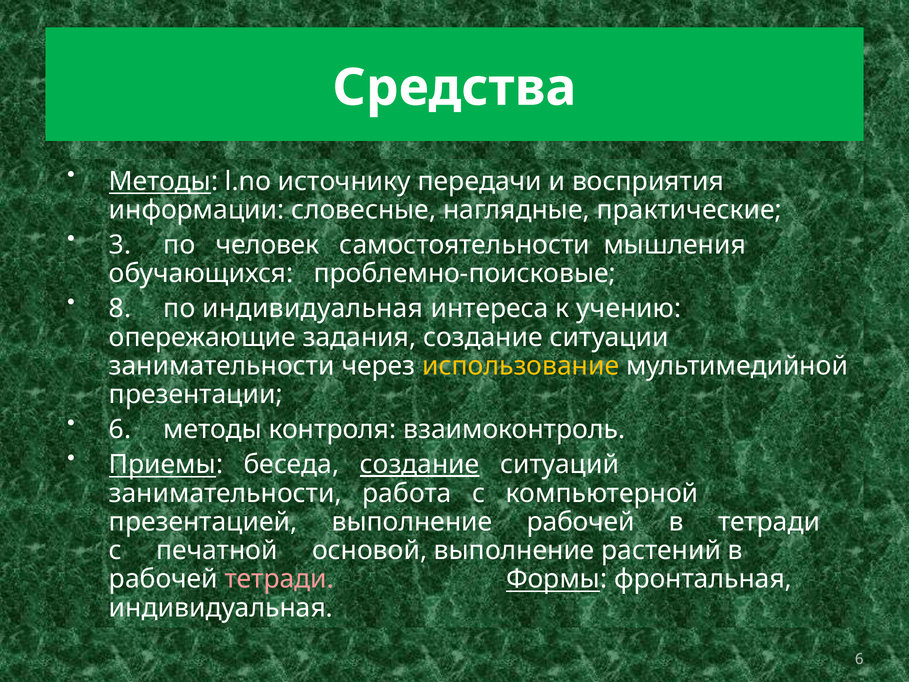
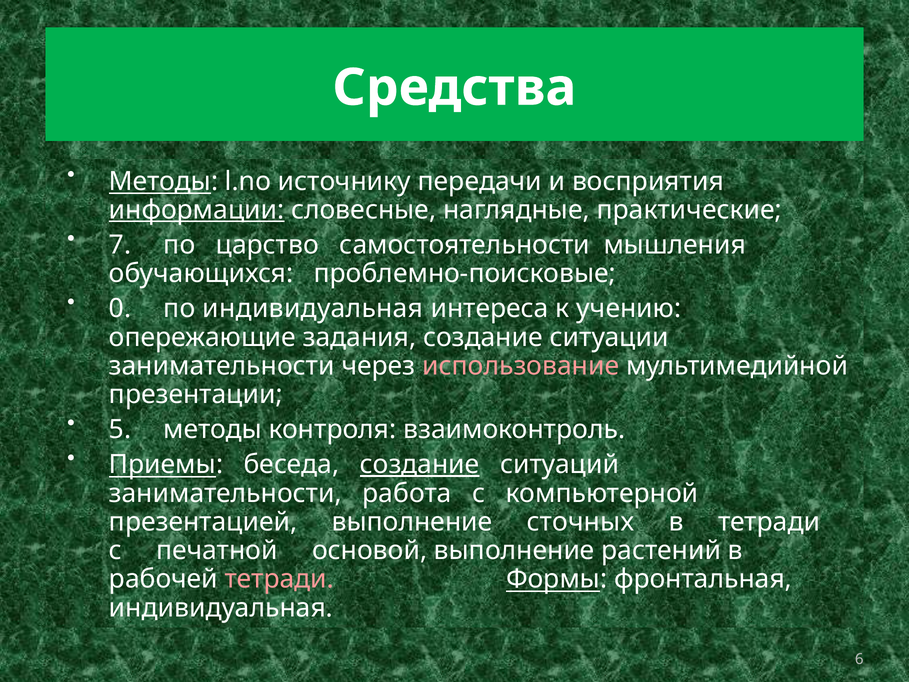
информации underline: none -> present
3: 3 -> 7
человек: человек -> царство
8: 8 -> 0
использование colour: yellow -> pink
6 at (120, 429): 6 -> 5
выполнение рабочей: рабочей -> сточных
